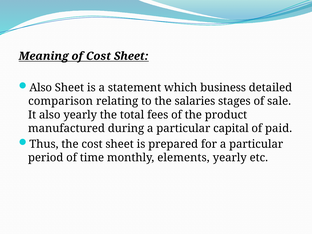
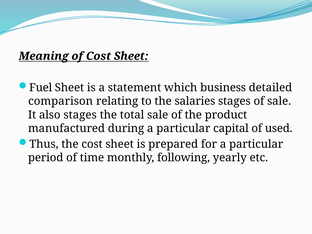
Also at (41, 88): Also -> Fuel
also yearly: yearly -> stages
total fees: fees -> sale
paid: paid -> used
elements: elements -> following
